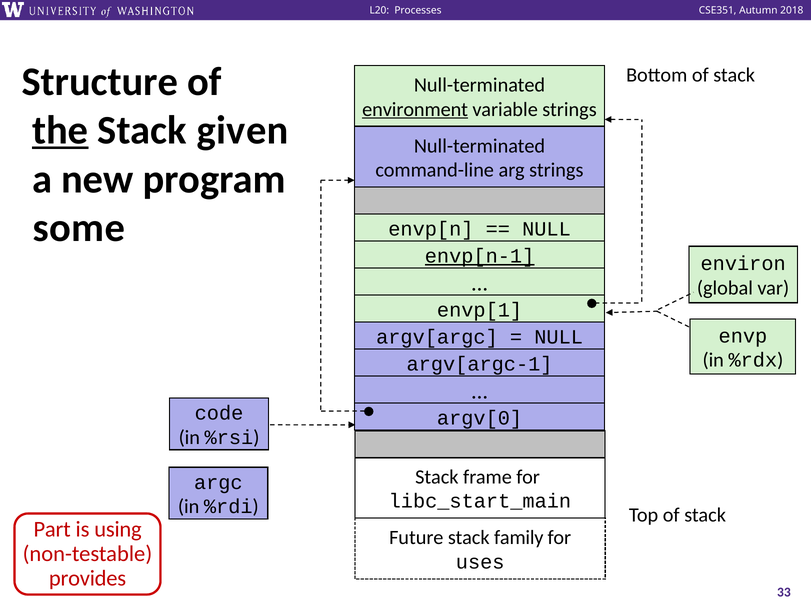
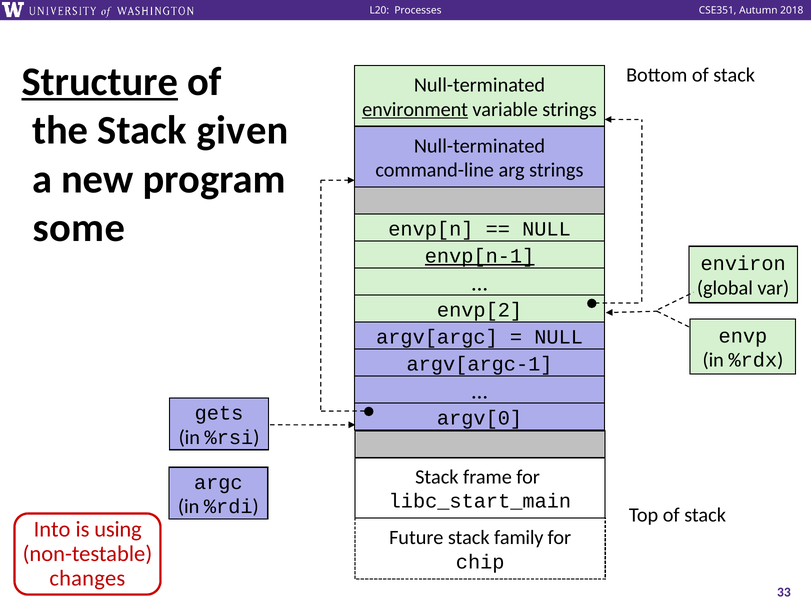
Structure underline: none -> present
the underline: present -> none
envp[1: envp[1 -> envp[2
code: code -> gets
Part: Part -> Into
uses: uses -> chip
provides: provides -> changes
